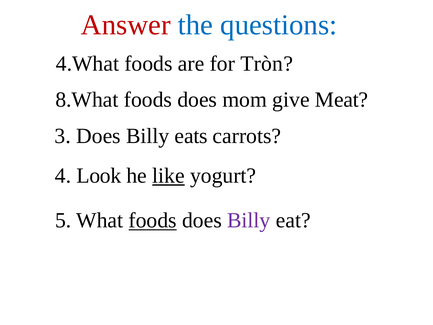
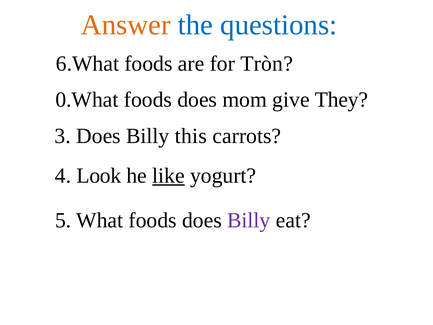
Answer colour: red -> orange
4.What: 4.What -> 6.What
8.What: 8.What -> 0.What
Meat: Meat -> They
eats: eats -> this
foods at (153, 220) underline: present -> none
